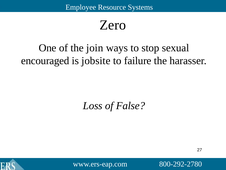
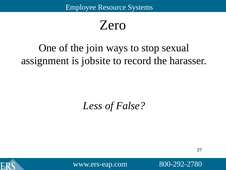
encouraged: encouraged -> assignment
failure: failure -> record
Loss: Loss -> Less
